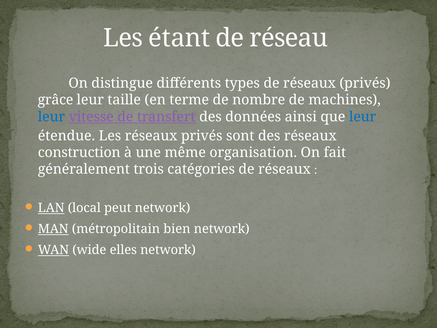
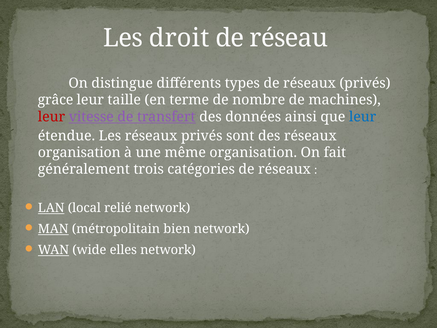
étant: étant -> droit
leur at (52, 117) colour: blue -> red
construction at (79, 152): construction -> organisation
peut: peut -> relié
